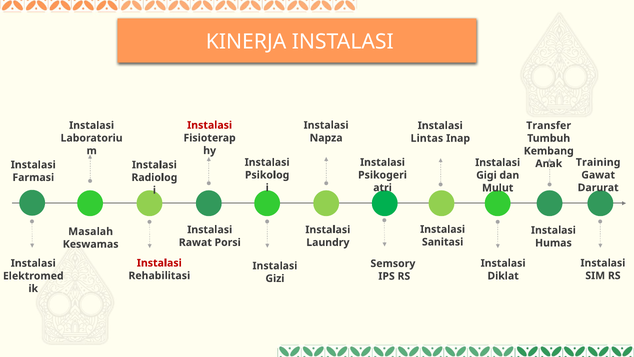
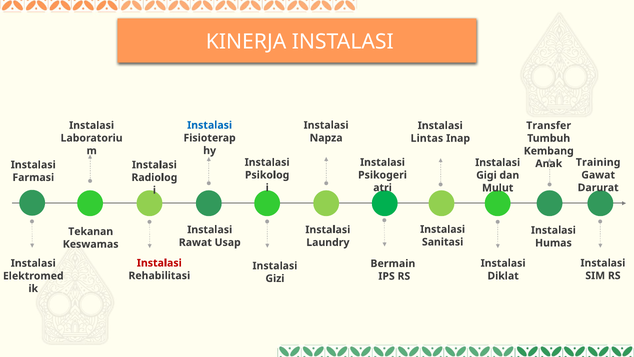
Instalasi at (210, 125) colour: red -> blue
Masalah: Masalah -> Tekanan
Porsi: Porsi -> Usap
Semsory: Semsory -> Bermain
